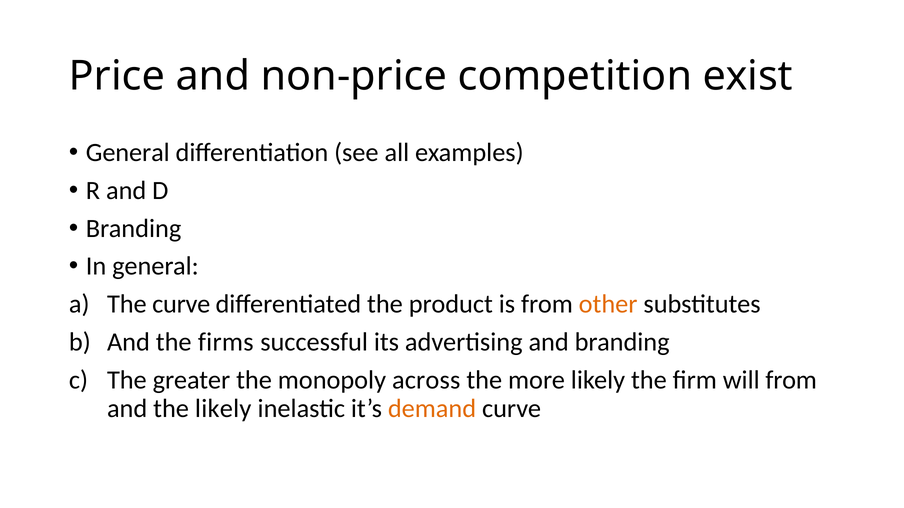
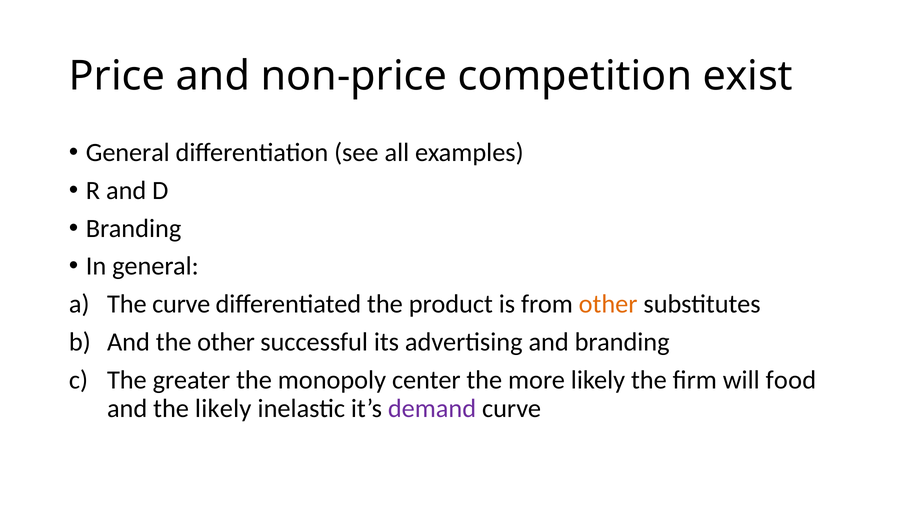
the firms: firms -> other
across: across -> center
will from: from -> food
demand colour: orange -> purple
